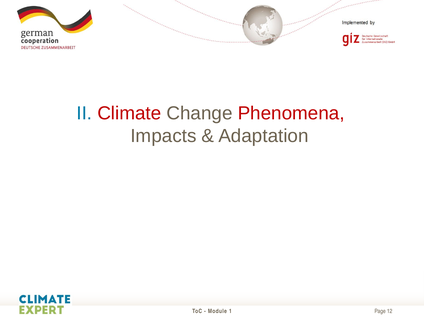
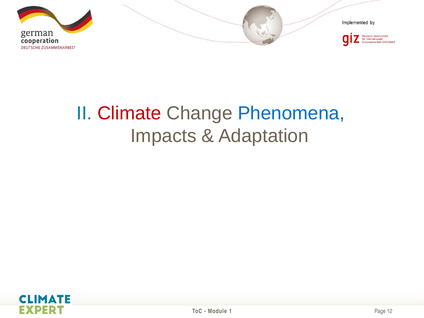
Phenomena colour: red -> blue
